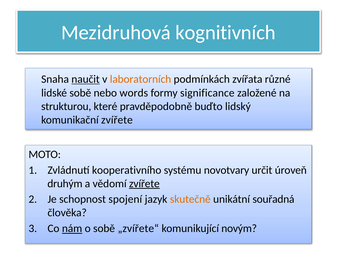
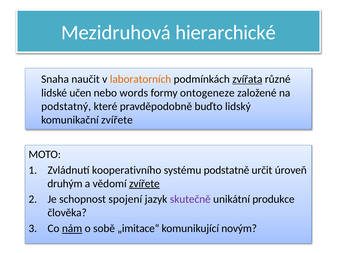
kognitivních: kognitivních -> hierarchické
naučit underline: present -> none
zvířata underline: none -> present
lidské sobě: sobě -> učen
significance: significance -> ontogeneze
strukturou: strukturou -> podstatný
novotvary: novotvary -> podstatně
skutečně colour: orange -> purple
souřadná: souřadná -> produkce
„zvířete“: „zvířete“ -> „imitace“
